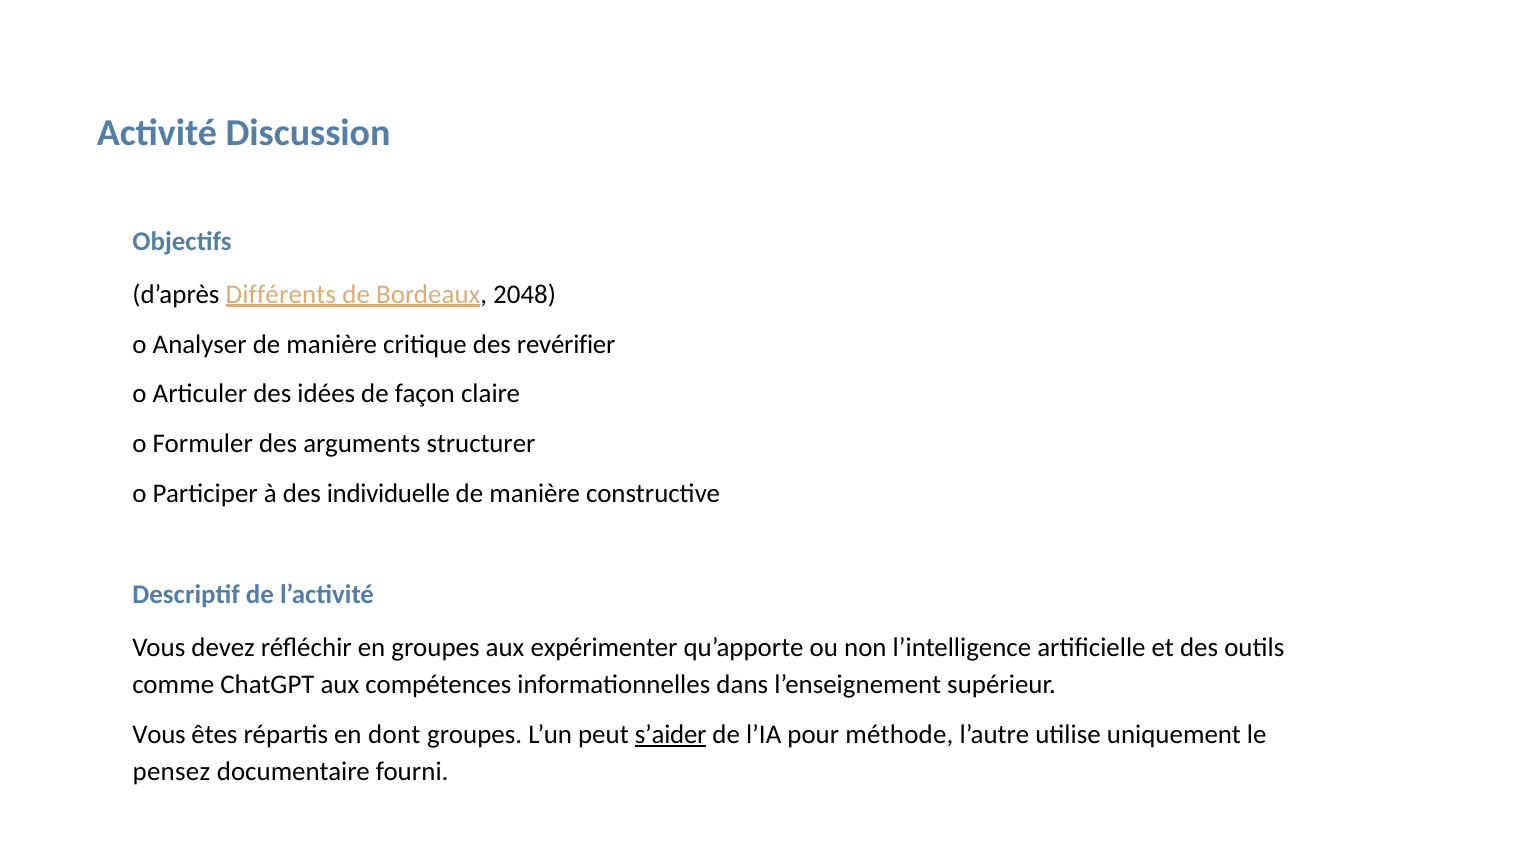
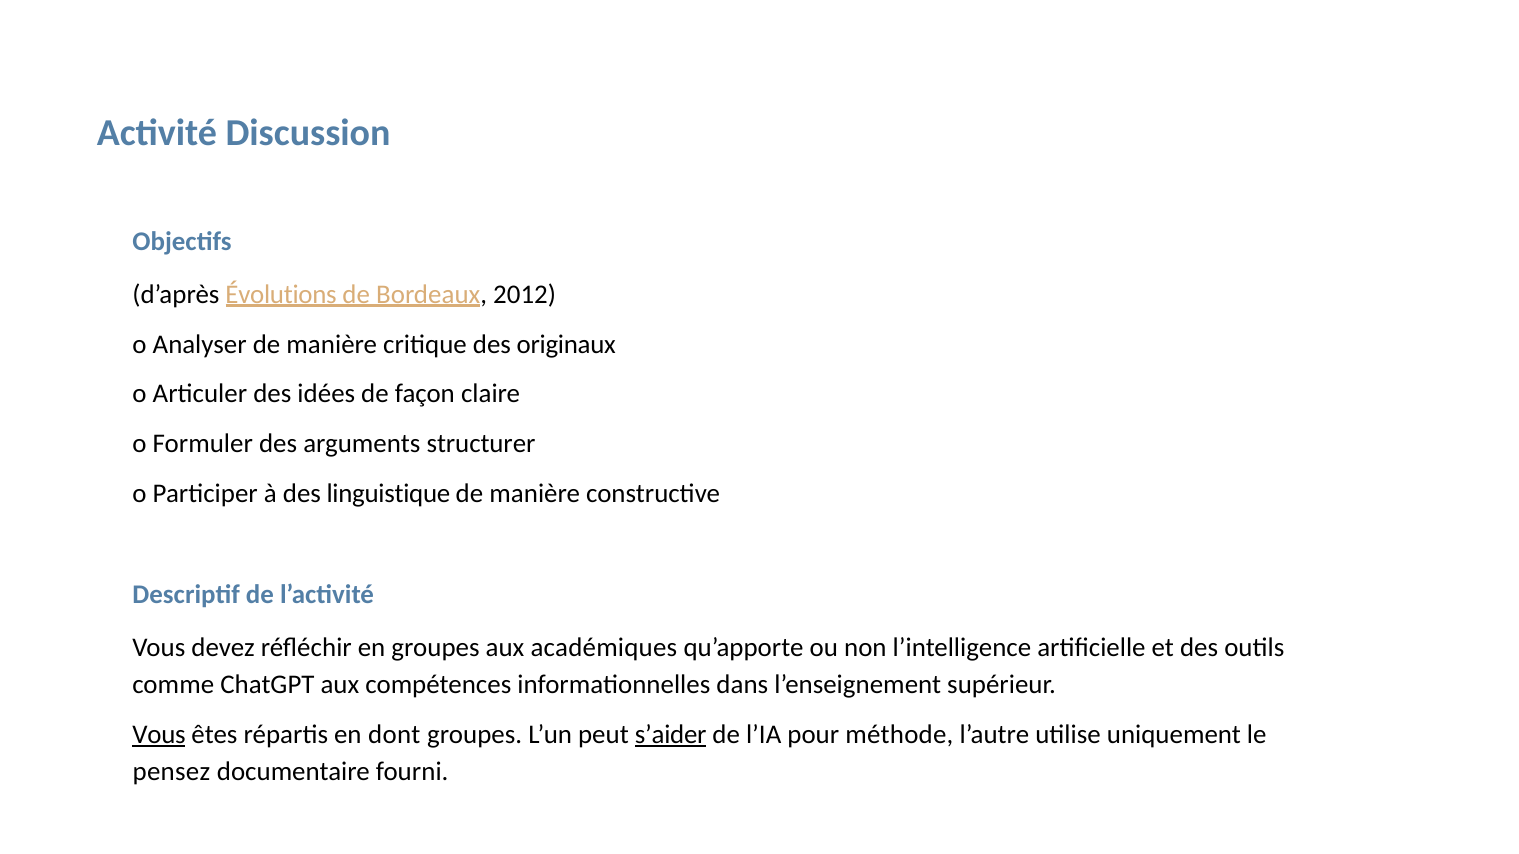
Différents: Différents -> Évolutions
2048: 2048 -> 2012
revérifier: revérifier -> originaux
individuelle: individuelle -> linguistique
expérimenter: expérimenter -> académiques
Vous at (159, 735) underline: none -> present
